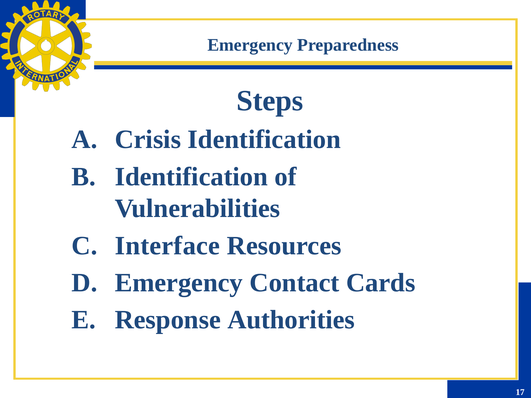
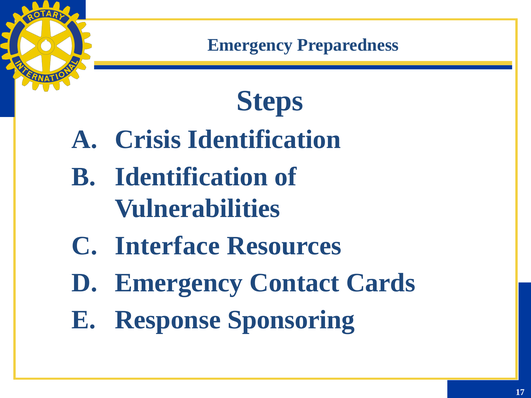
Authorities: Authorities -> Sponsoring
